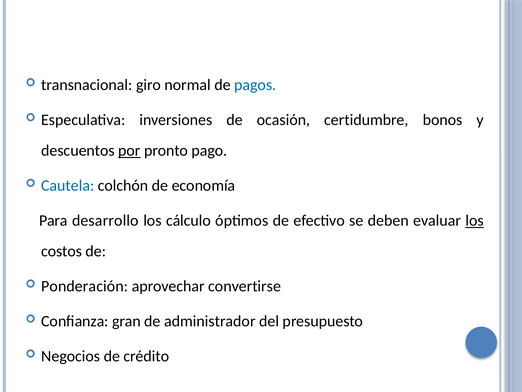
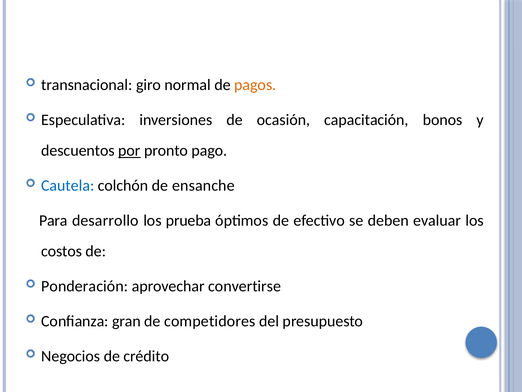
pagos colour: blue -> orange
certidumbre: certidumbre -> capacitación
economía: economía -> ensanche
cálculo: cálculo -> prueba
los at (475, 220) underline: present -> none
administrador: administrador -> competidores
